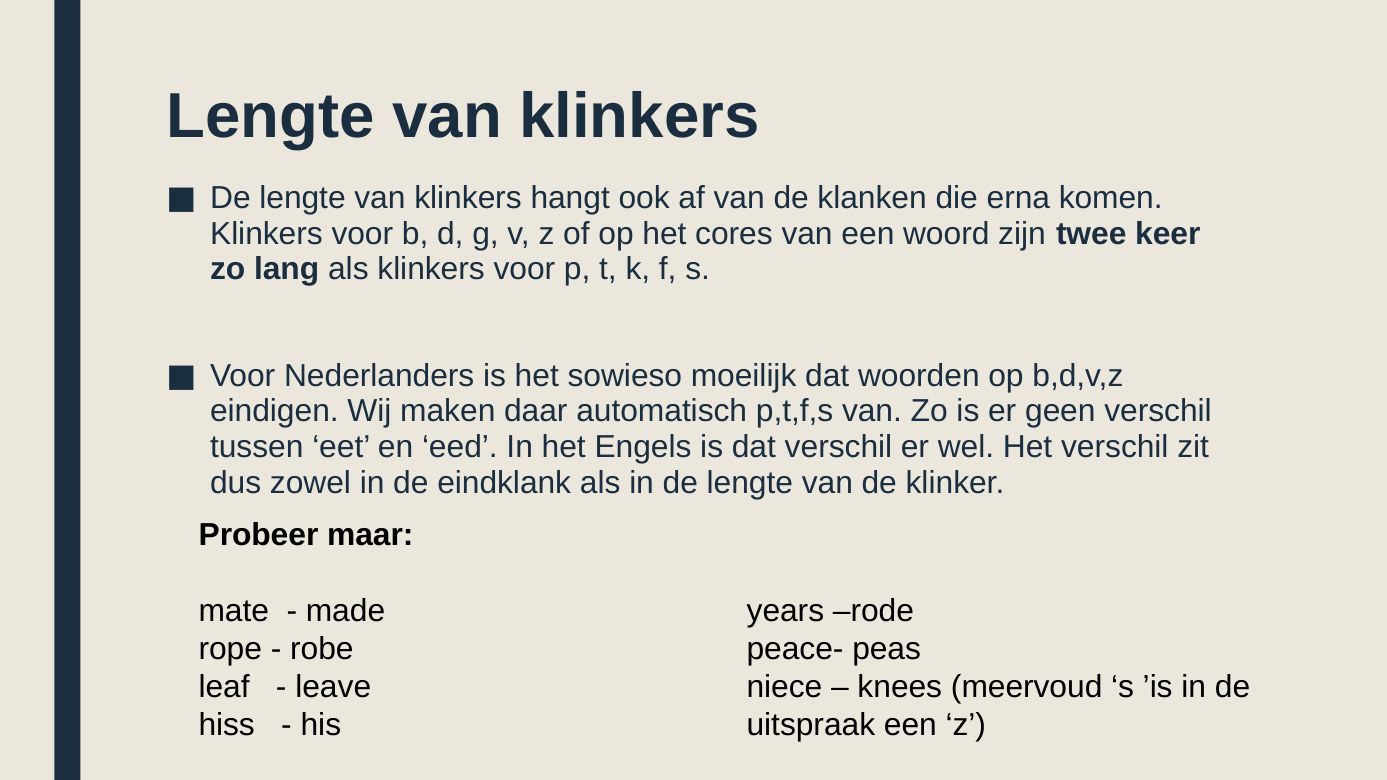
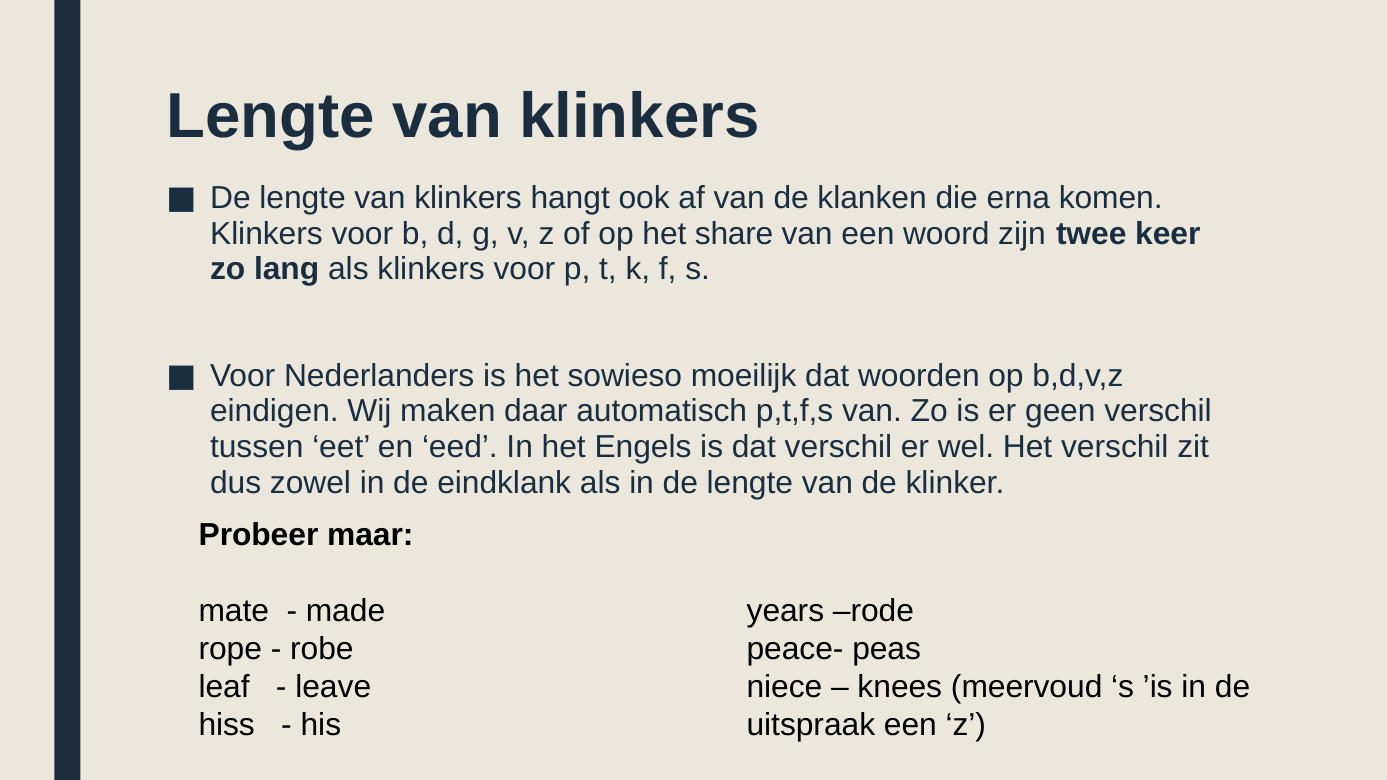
cores: cores -> share
